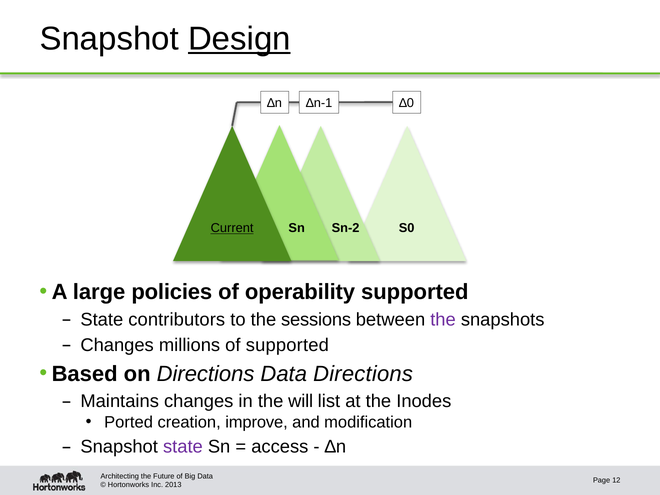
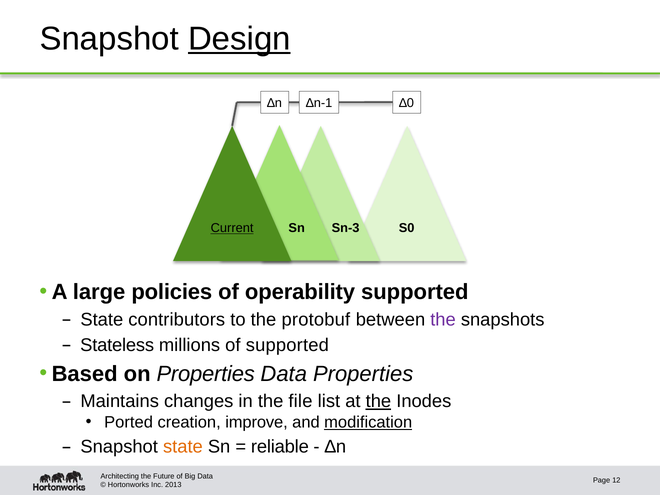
Sn-2: Sn-2 -> Sn-3
sessions: sessions -> protobuf
Changes at (117, 345): Changes -> Stateless
on Directions: Directions -> Properties
Data Directions: Directions -> Properties
will: will -> file
the at (378, 401) underline: none -> present
modification underline: none -> present
state at (183, 447) colour: purple -> orange
access: access -> reliable
